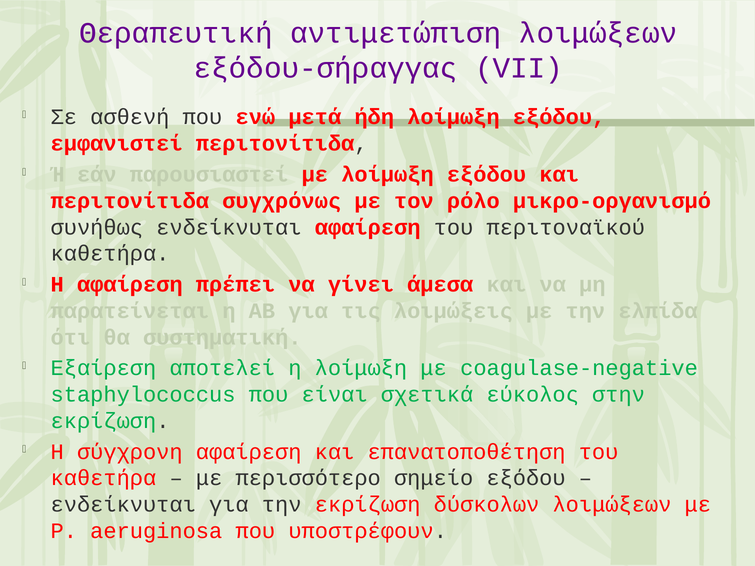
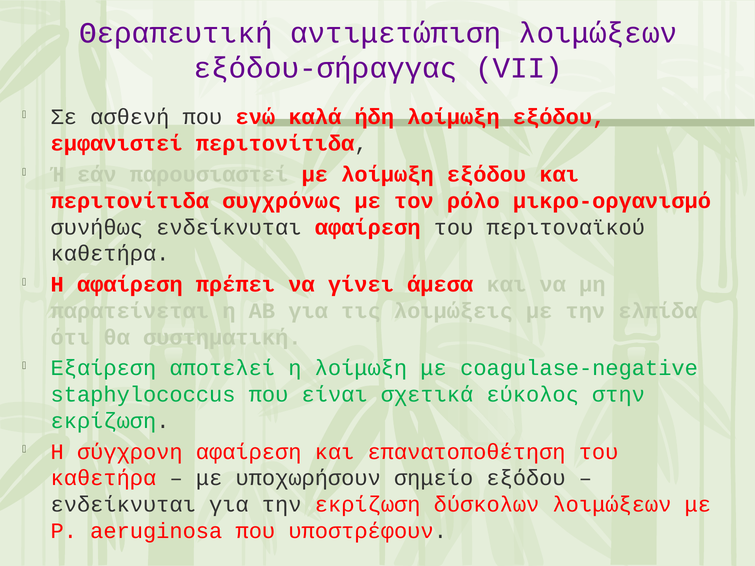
μετά: μετά -> καλά
περισσότερο: περισσότερο -> υποχωρήσουν
